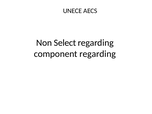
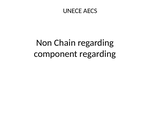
Select: Select -> Chain
